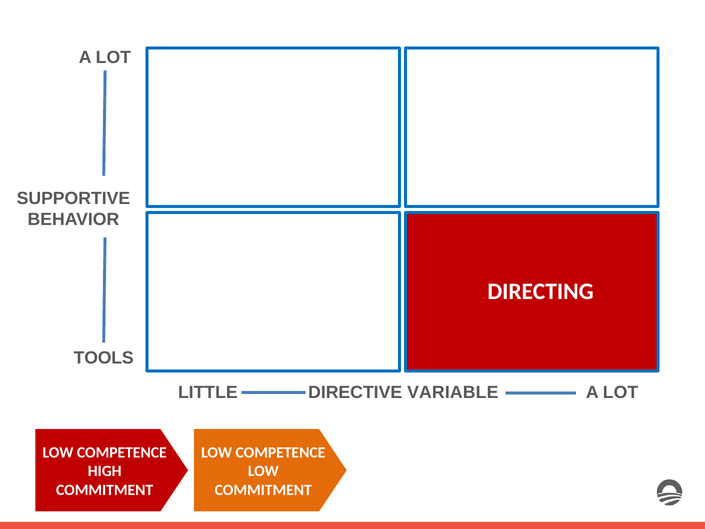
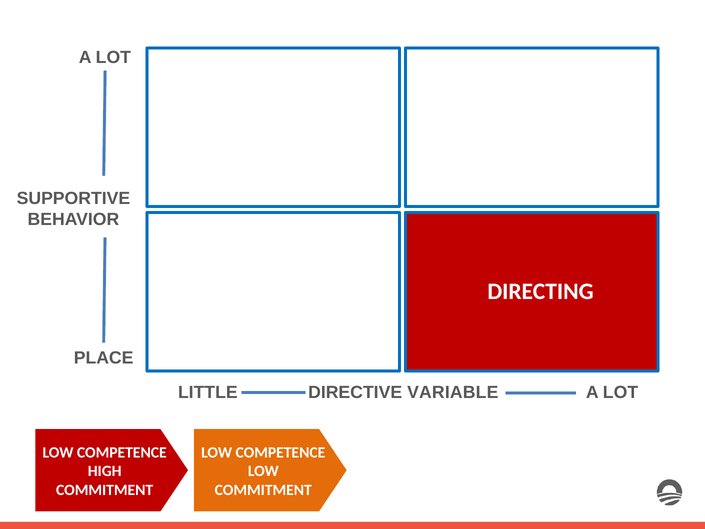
TOOLS: TOOLS -> PLACE
